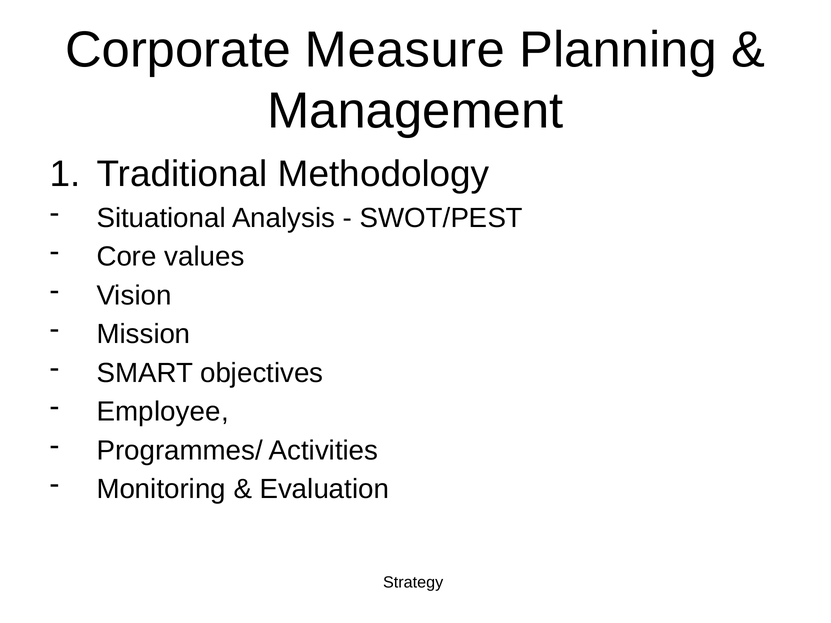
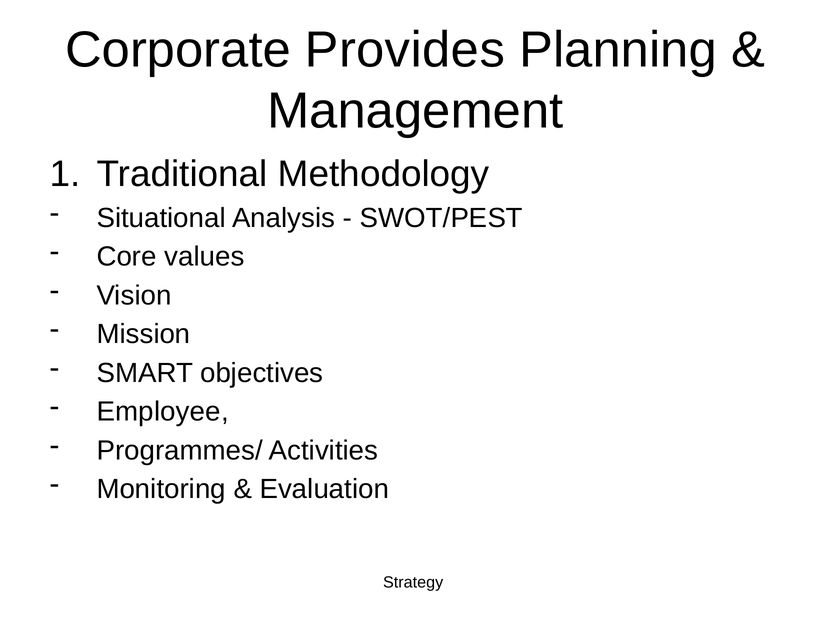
Measure: Measure -> Provides
